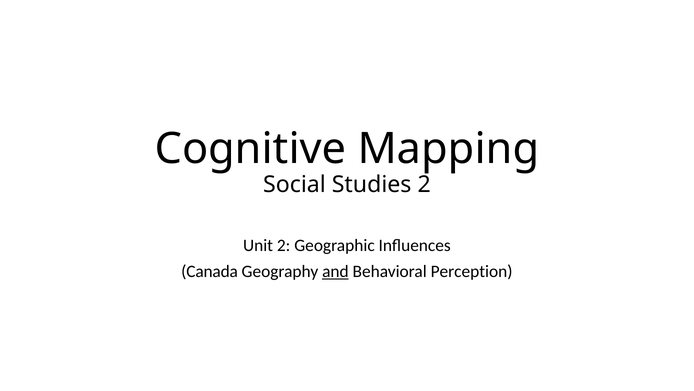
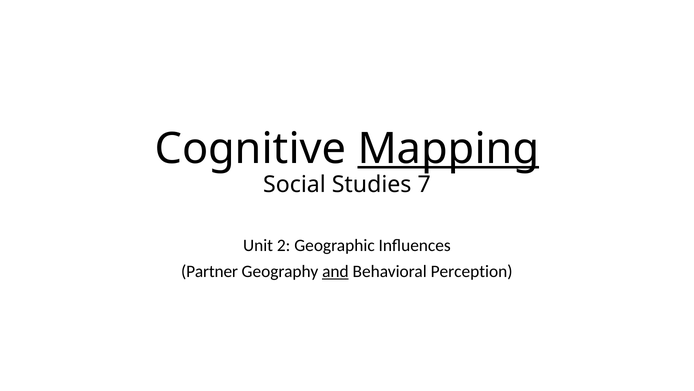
Mapping underline: none -> present
Studies 2: 2 -> 7
Canada: Canada -> Partner
